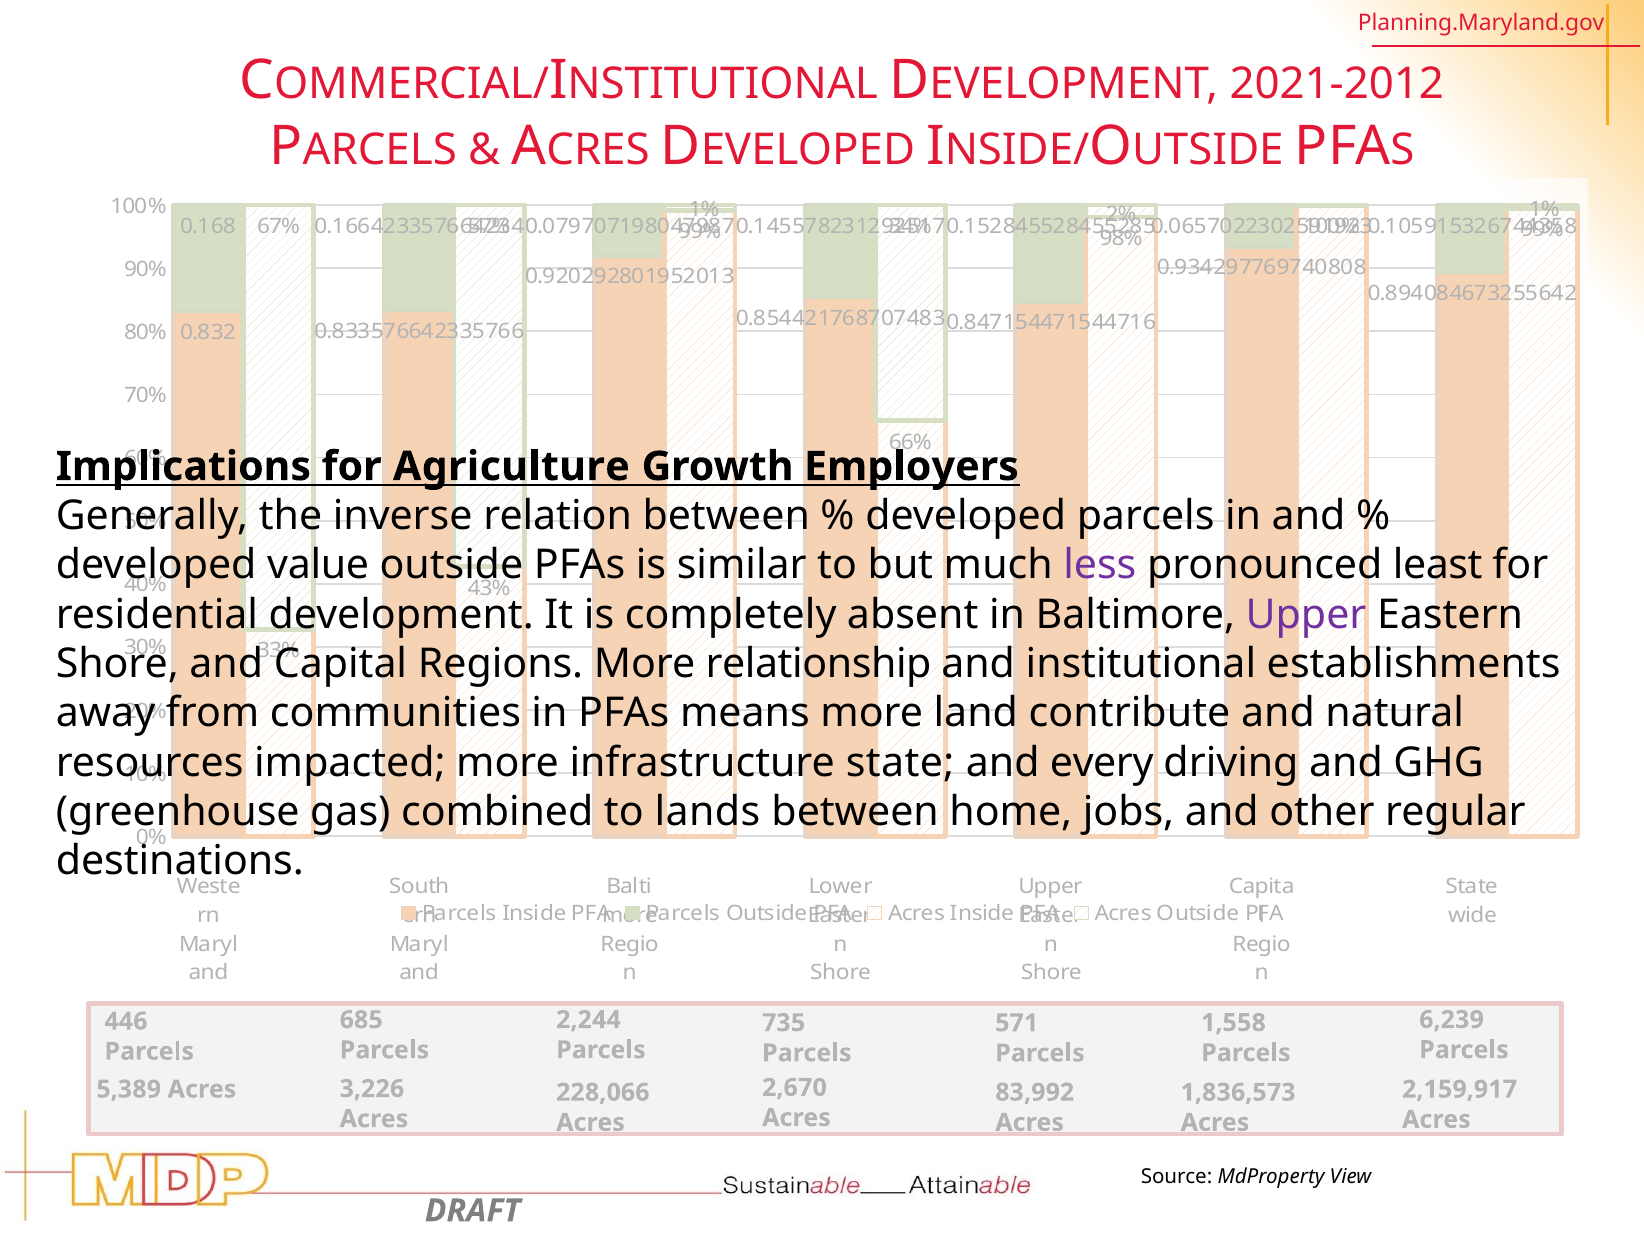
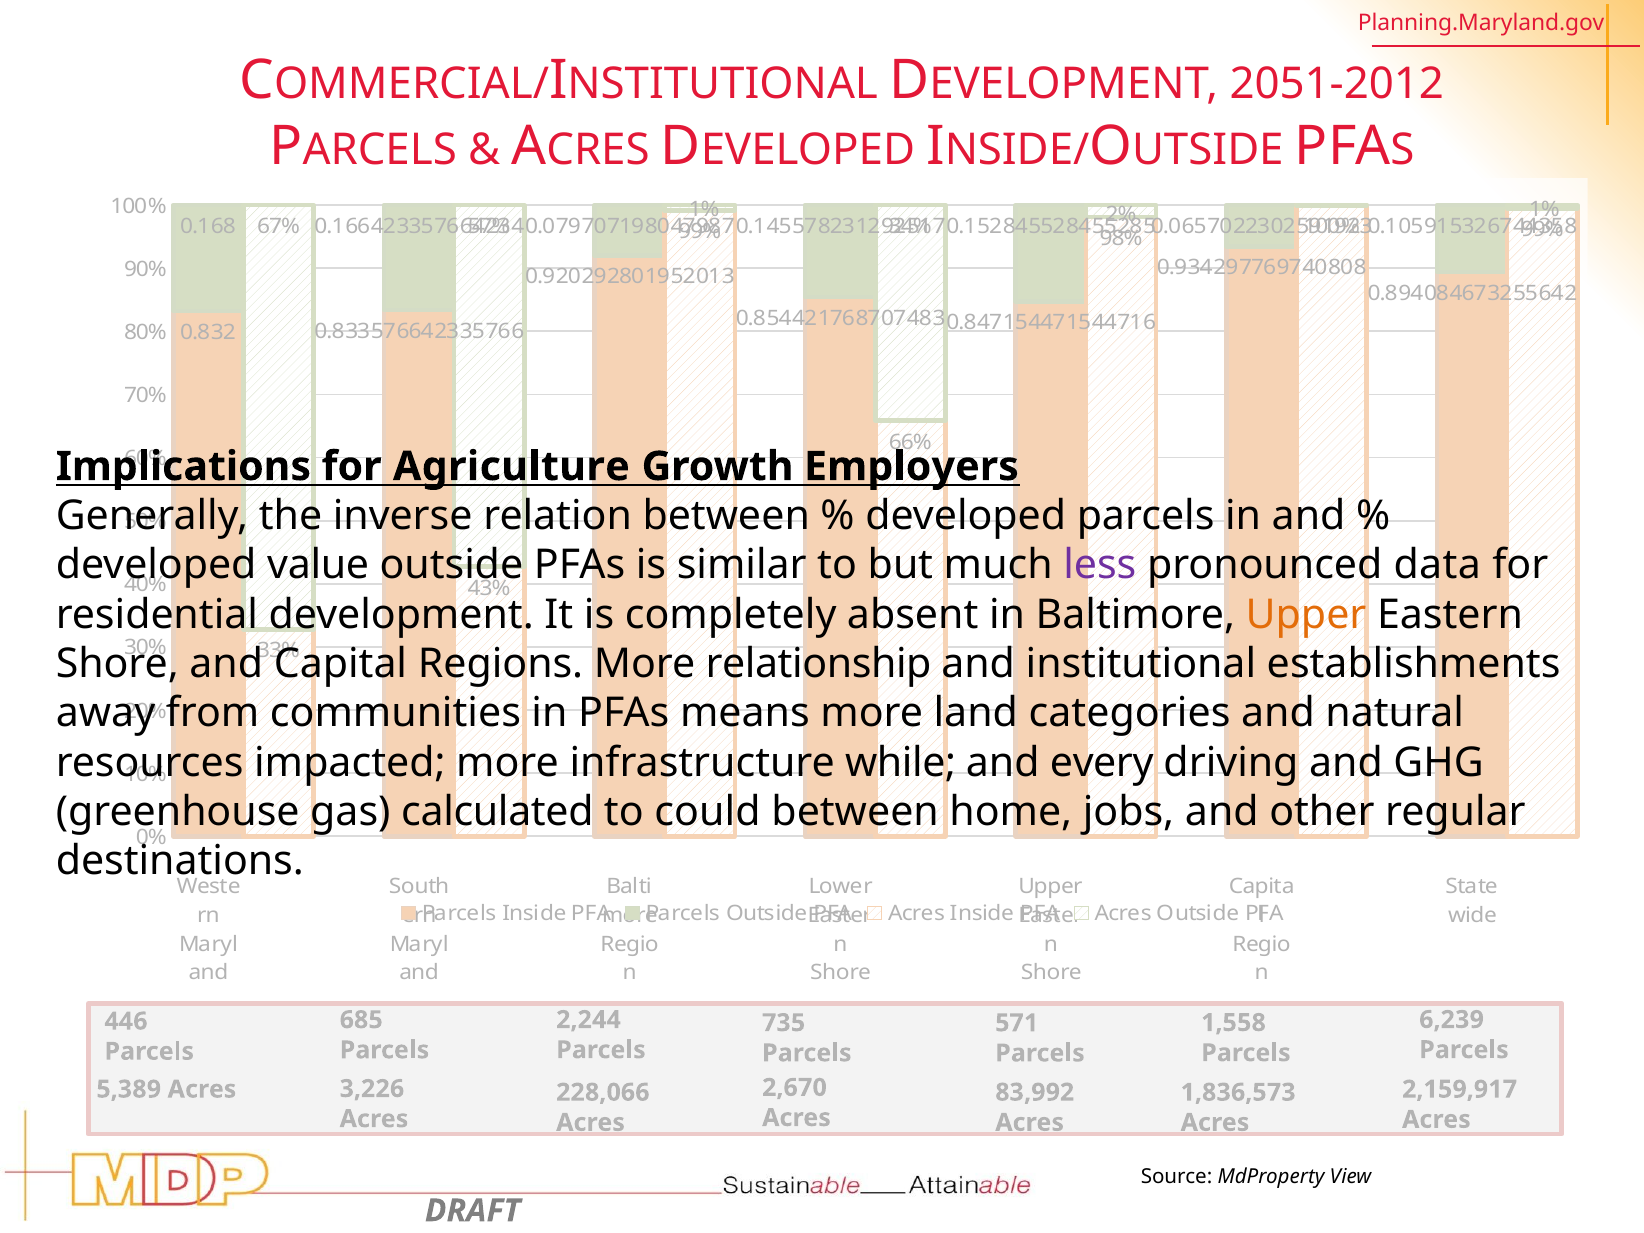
2021-2012: 2021-2012 -> 2051-2012
least: least -> data
Upper at (1306, 615) colour: purple -> orange
contribute: contribute -> categories
infrastructure state: state -> while
combined: combined -> calculated
lands: lands -> could
